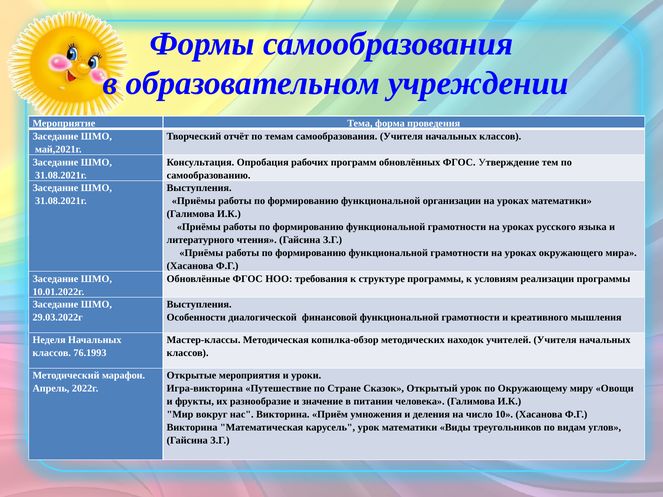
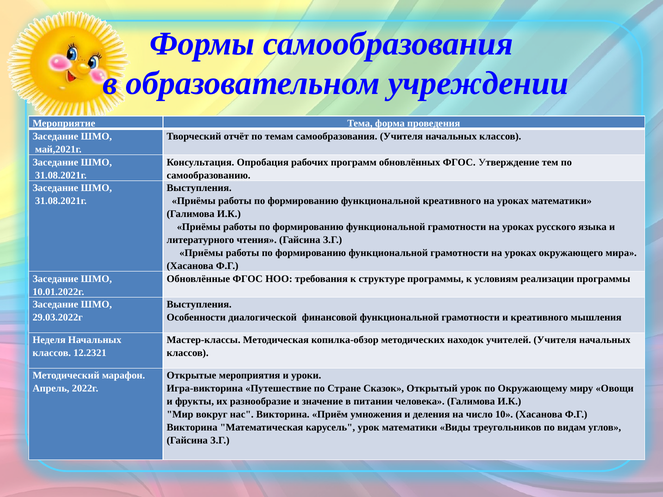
функциональной организации: организации -> креативного
76.1993: 76.1993 -> 12.2321
